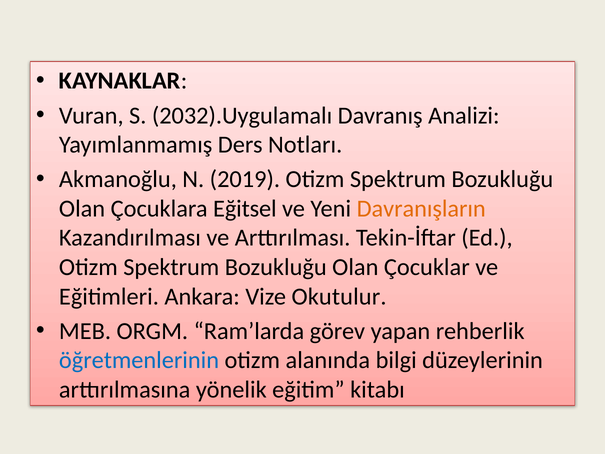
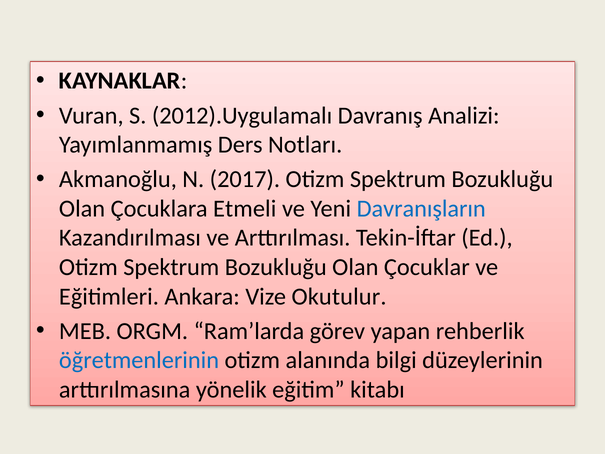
2032).Uygulamalı: 2032).Uygulamalı -> 2012).Uygulamalı
2019: 2019 -> 2017
Eğitsel: Eğitsel -> Etmeli
Davranışların colour: orange -> blue
